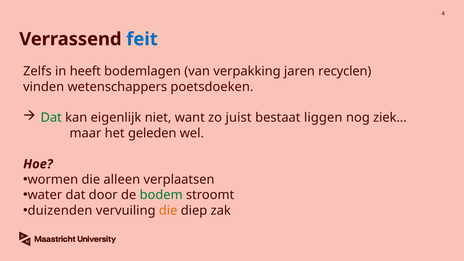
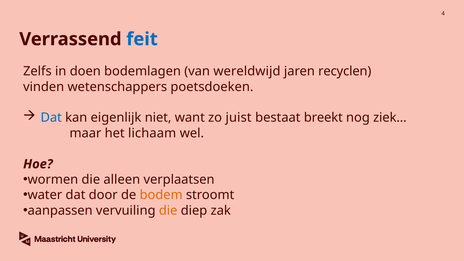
heeft: heeft -> doen
verpakking: verpakking -> wereldwijd
Dat at (51, 118) colour: green -> blue
liggen: liggen -> breekt
geleden: geleden -> lichaam
bodem colour: green -> orange
duizenden: duizenden -> aanpassen
